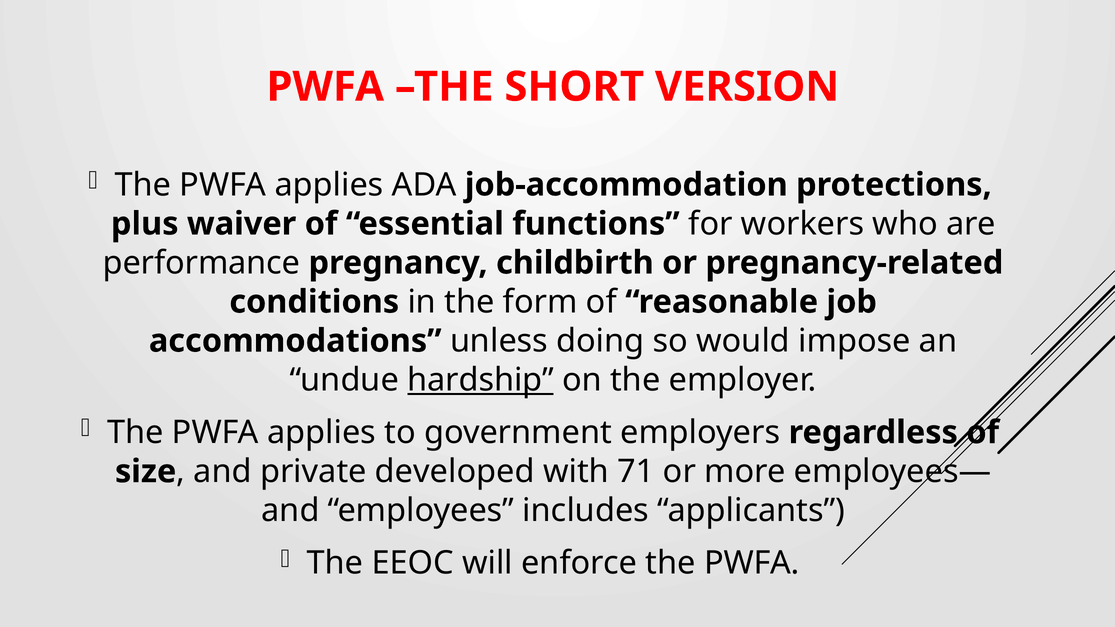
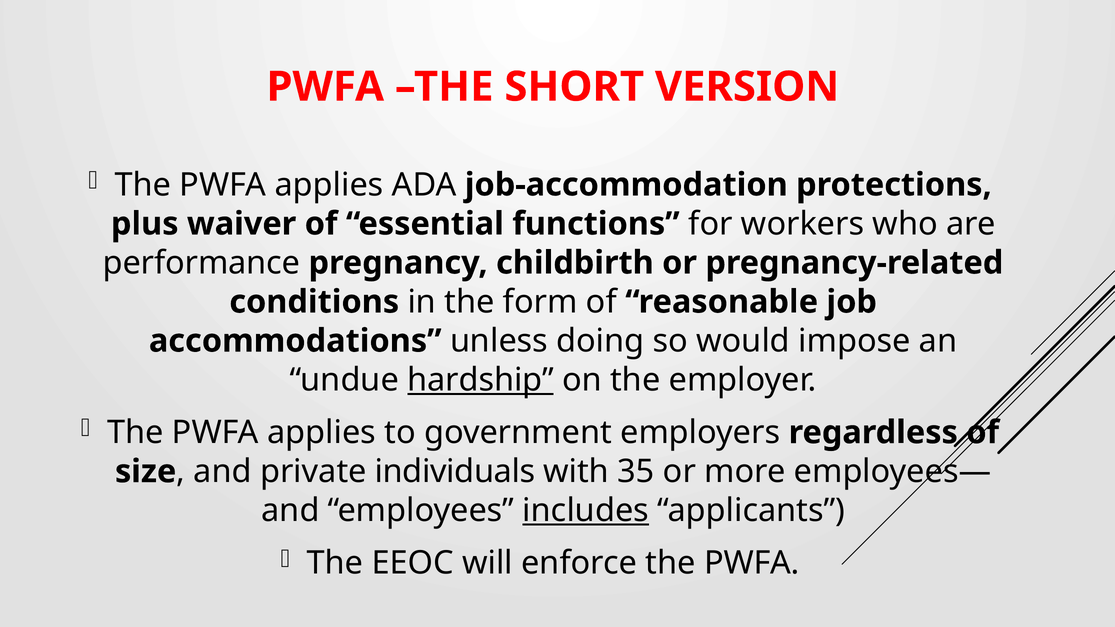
developed: developed -> individuals
71: 71 -> 35
includes underline: none -> present
